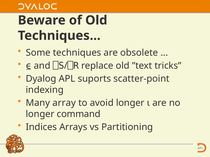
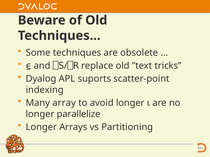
command: command -> parallelize
Indices at (41, 127): Indices -> Longer
